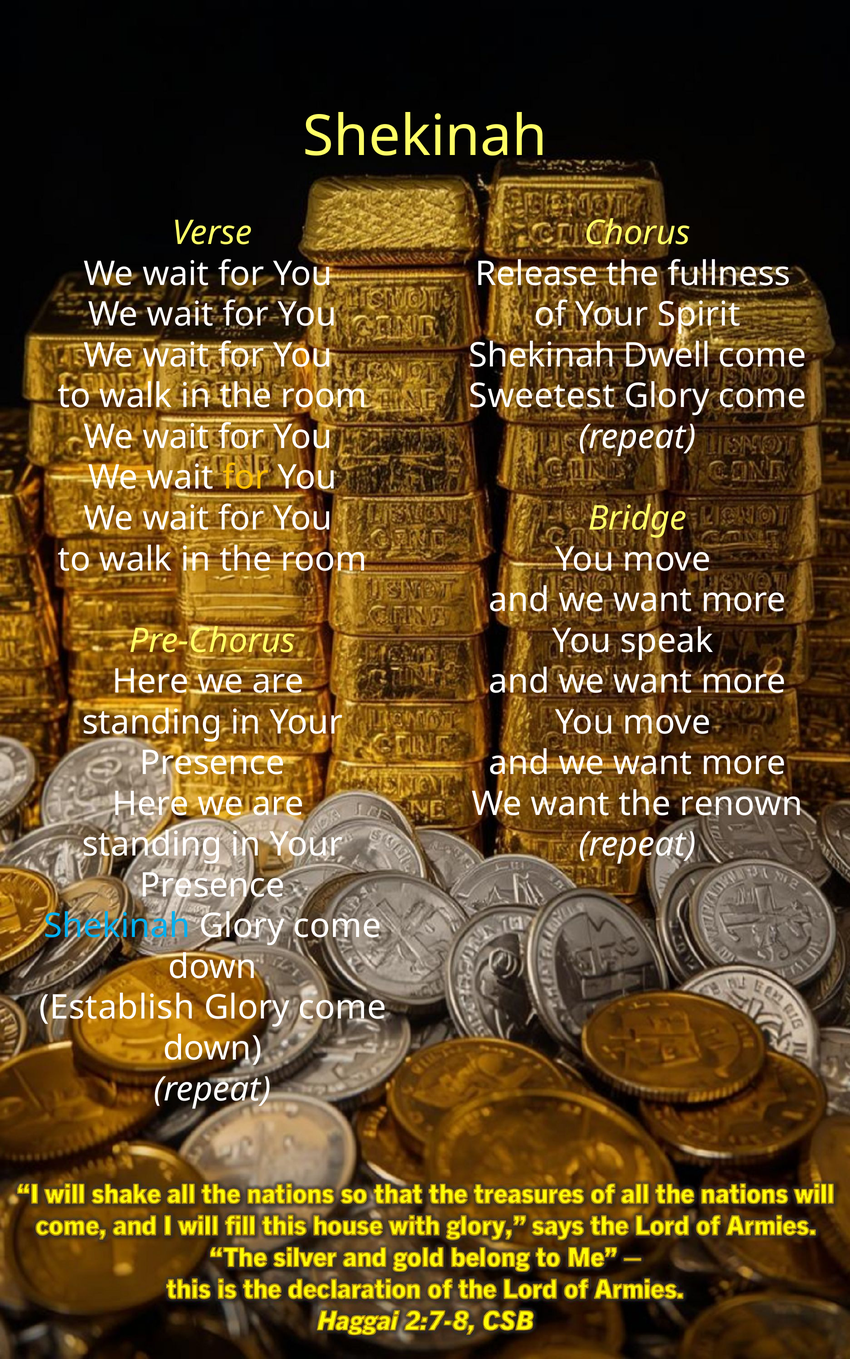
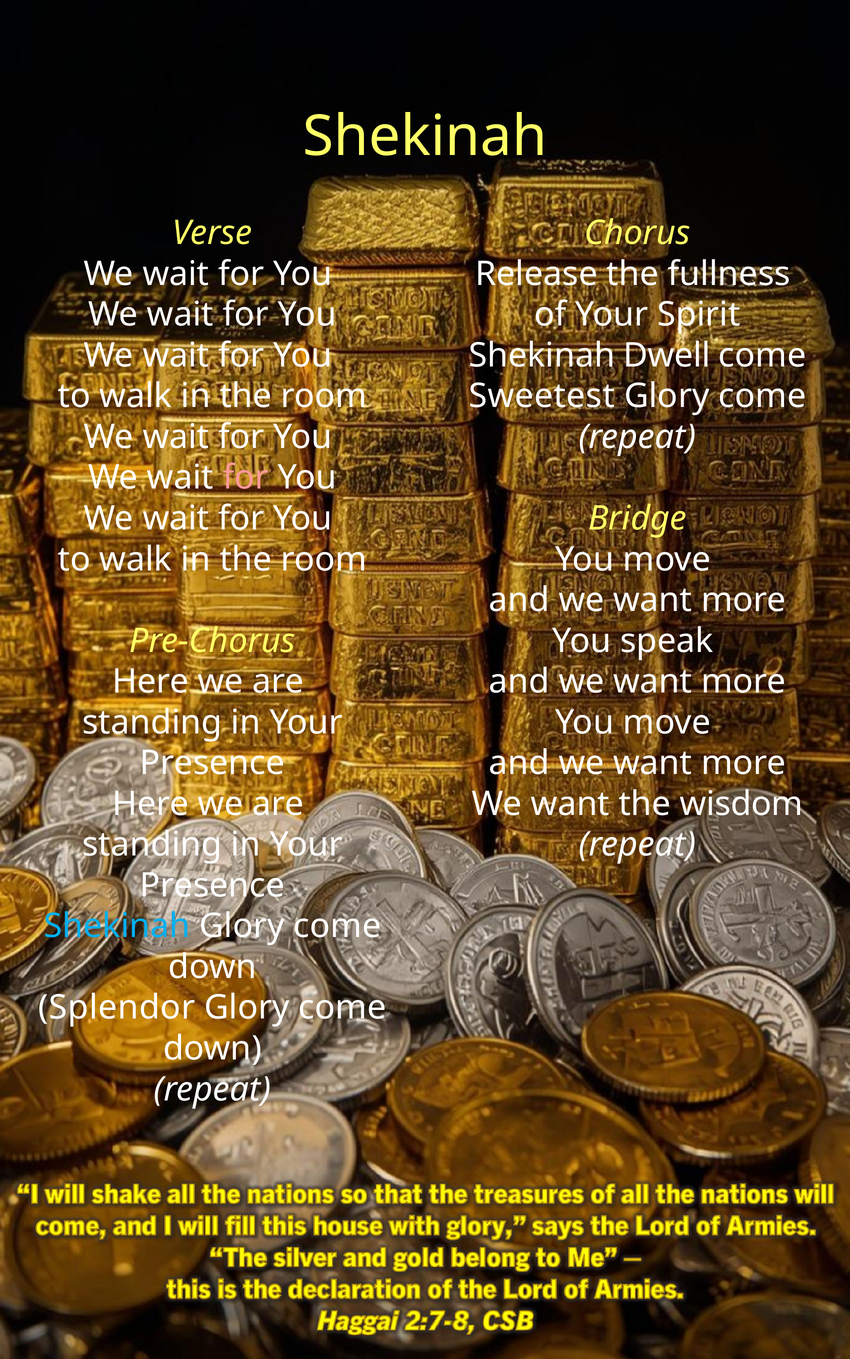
for at (246, 478) colour: yellow -> pink
renown: renown -> wisdom
Establish: Establish -> Splendor
